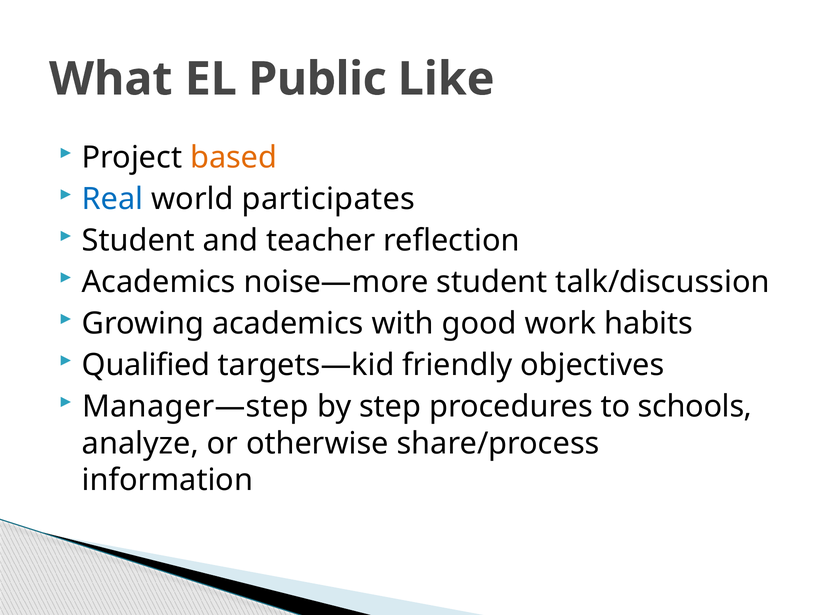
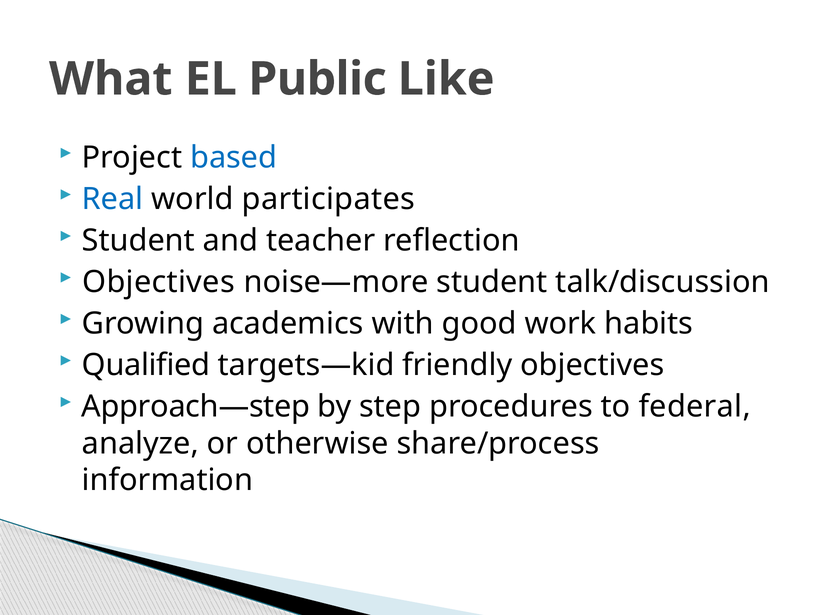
based colour: orange -> blue
Academics at (159, 282): Academics -> Objectives
Manager—step: Manager—step -> Approach—step
schools: schools -> federal
